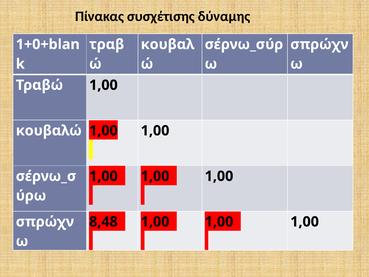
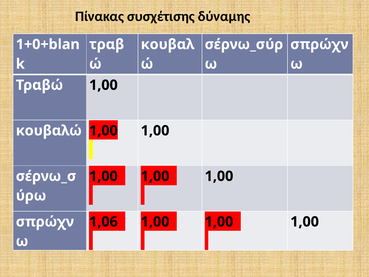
8,48: 8,48 -> 1,06
